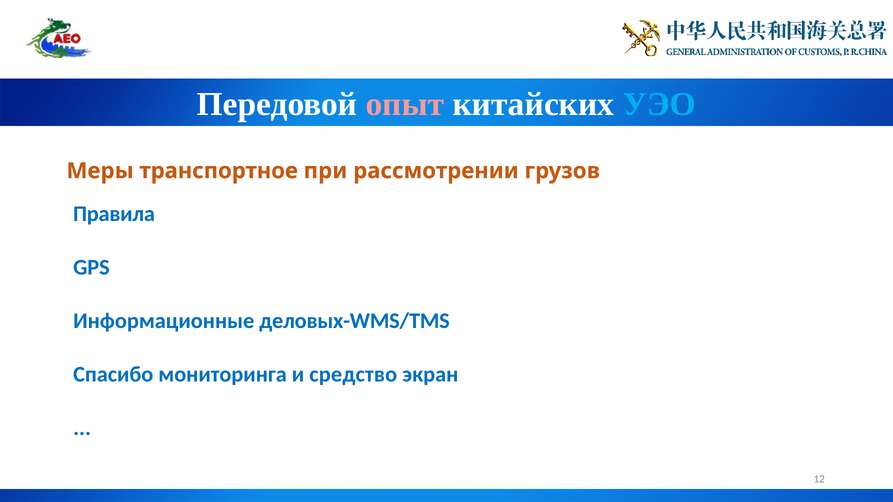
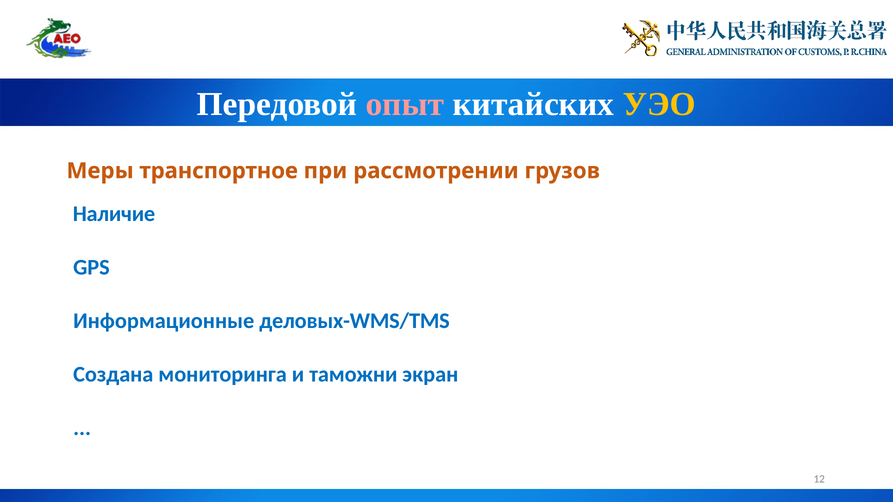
УЭО colour: light blue -> yellow
Правила: Правила -> Наличие
Спасибо: Спасибо -> Создана
средство: средство -> таможни
